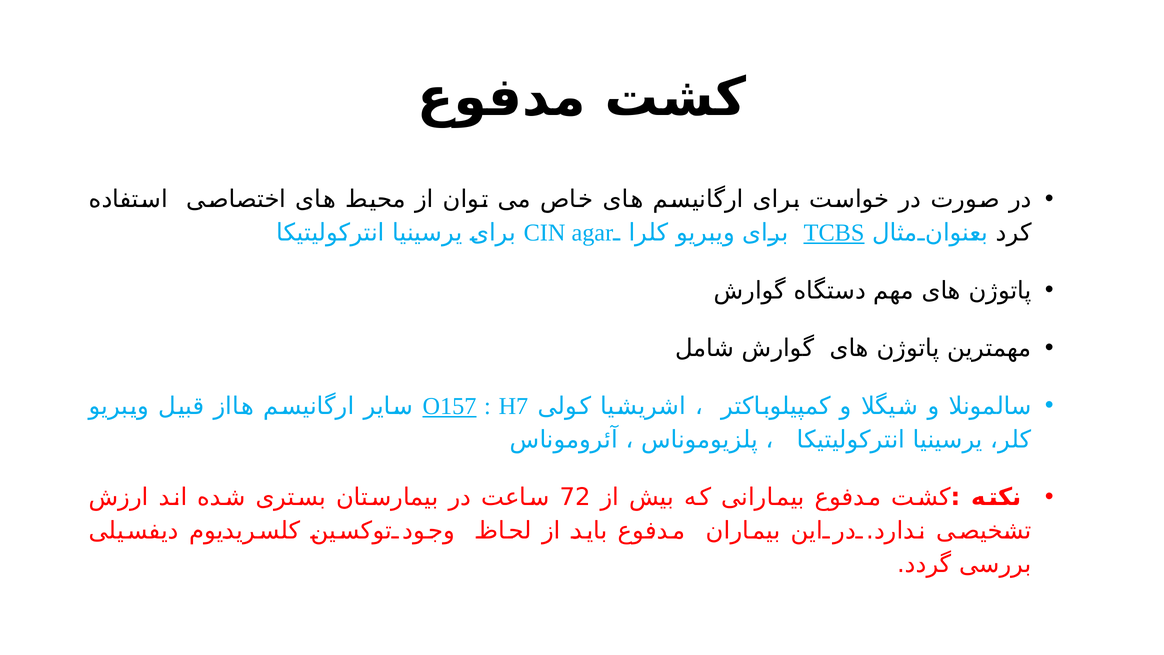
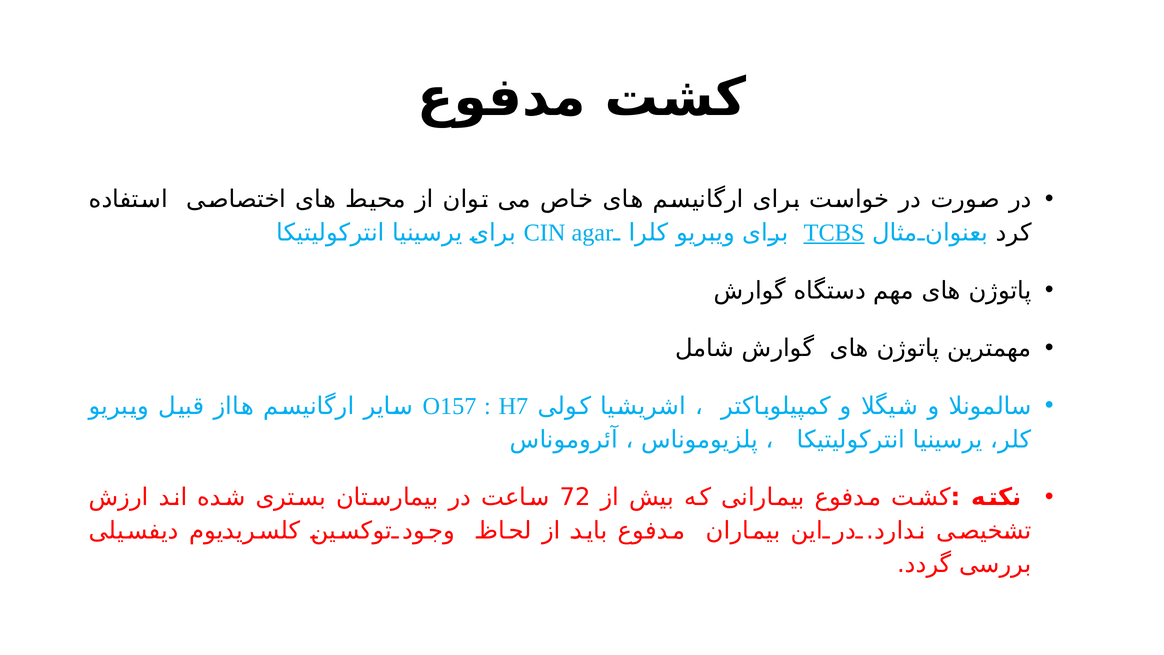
O157 underline: present -> none
